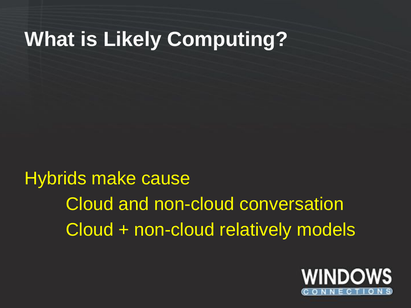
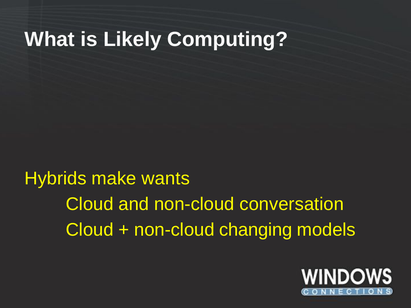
cause: cause -> wants
relatively: relatively -> changing
